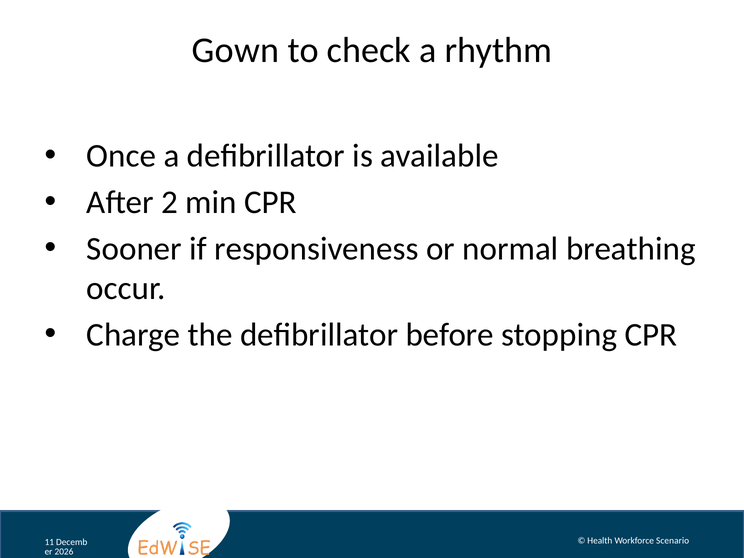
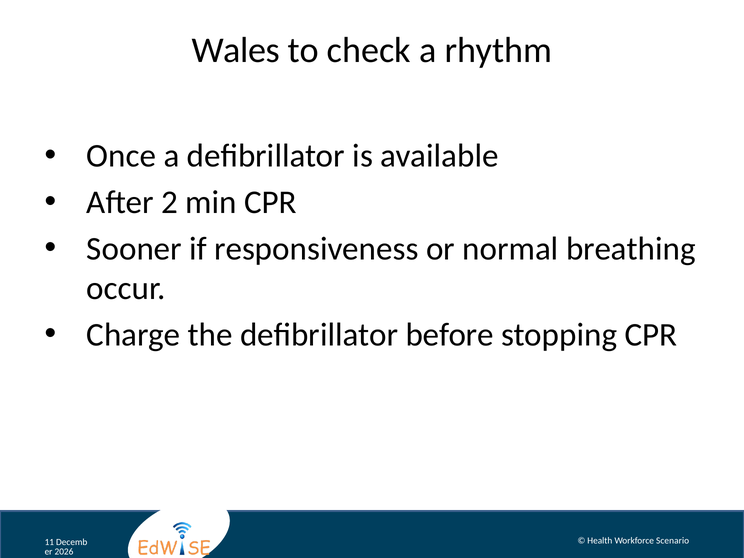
Gown: Gown -> Wales
